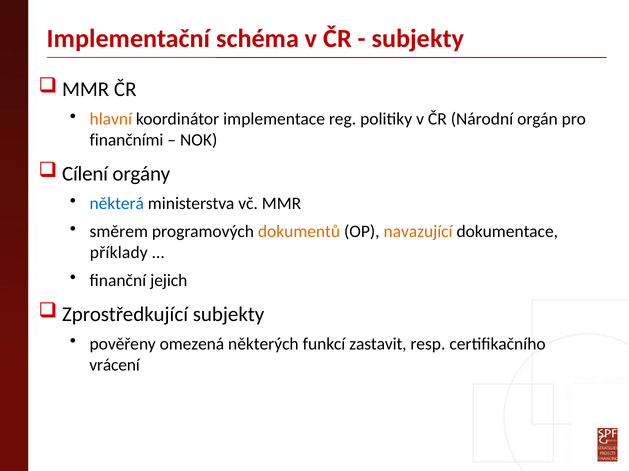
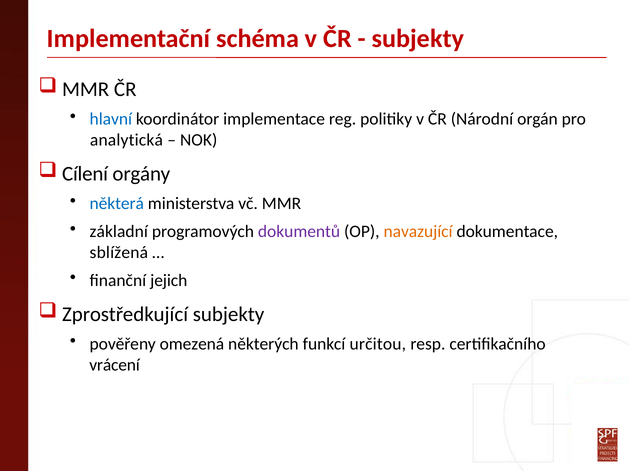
hlavní colour: orange -> blue
finančními: finančními -> analytická
směrem: směrem -> základní
dokumentů colour: orange -> purple
příklady: příklady -> sblížená
zastavit: zastavit -> určitou
